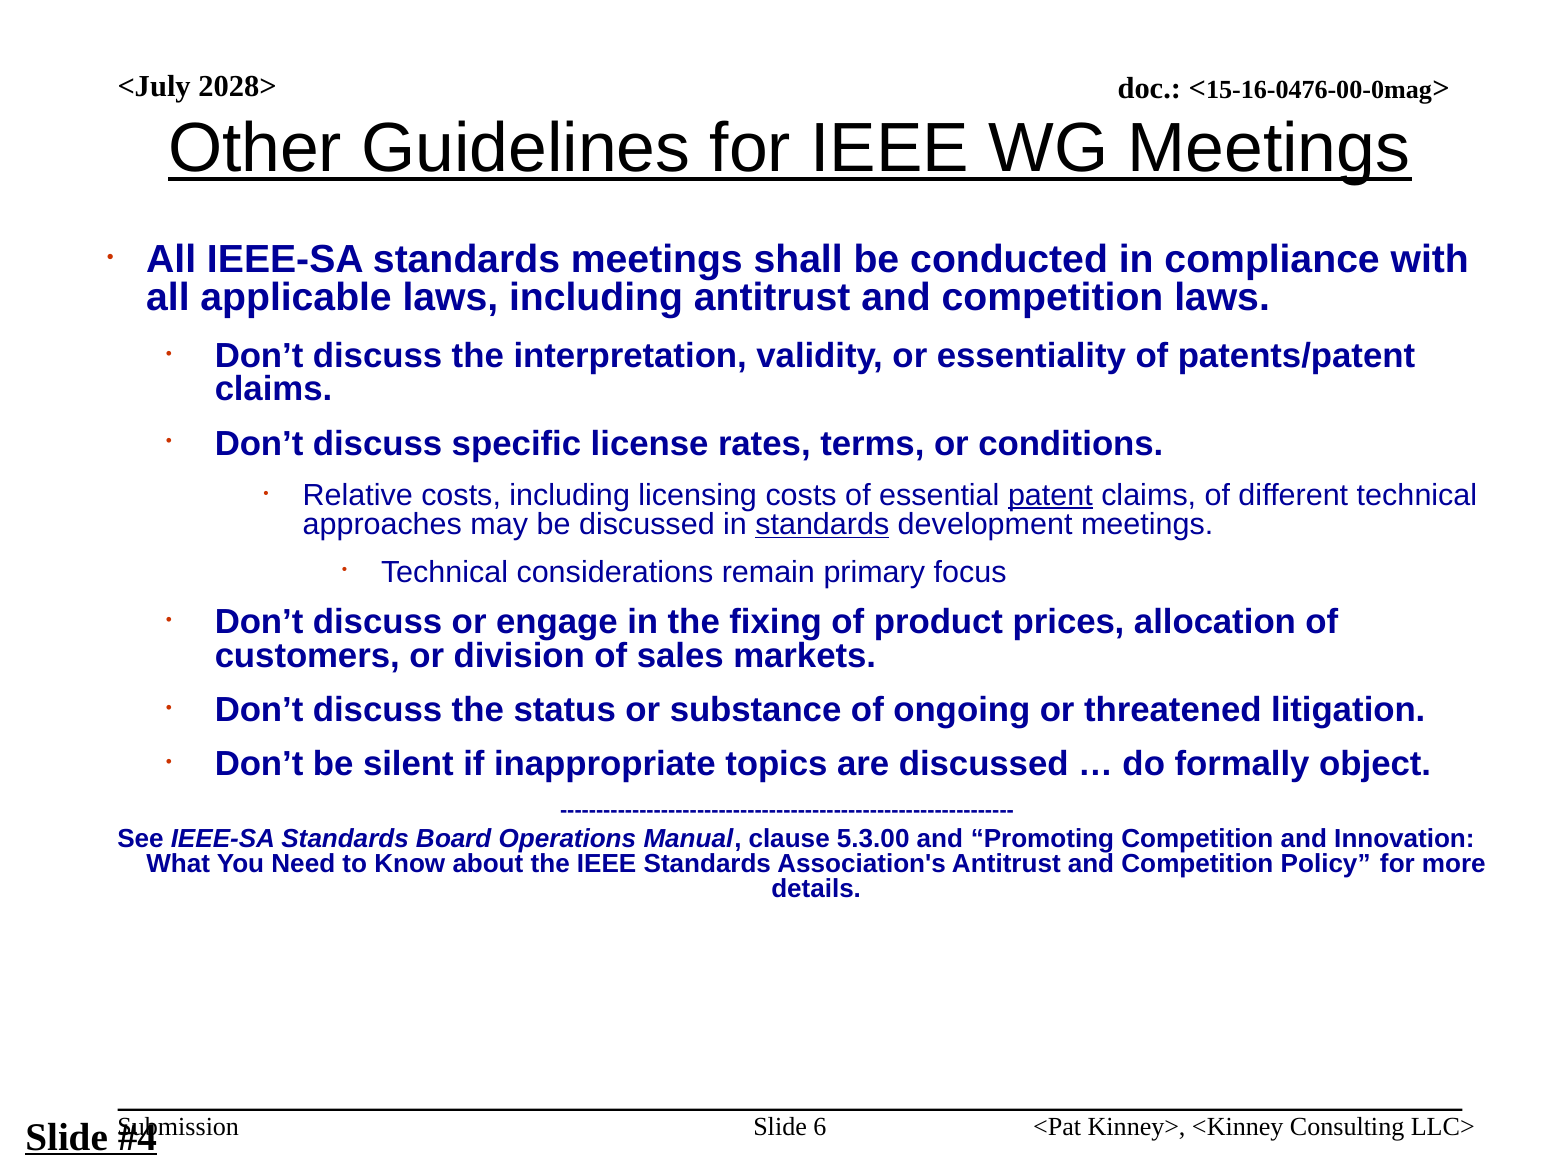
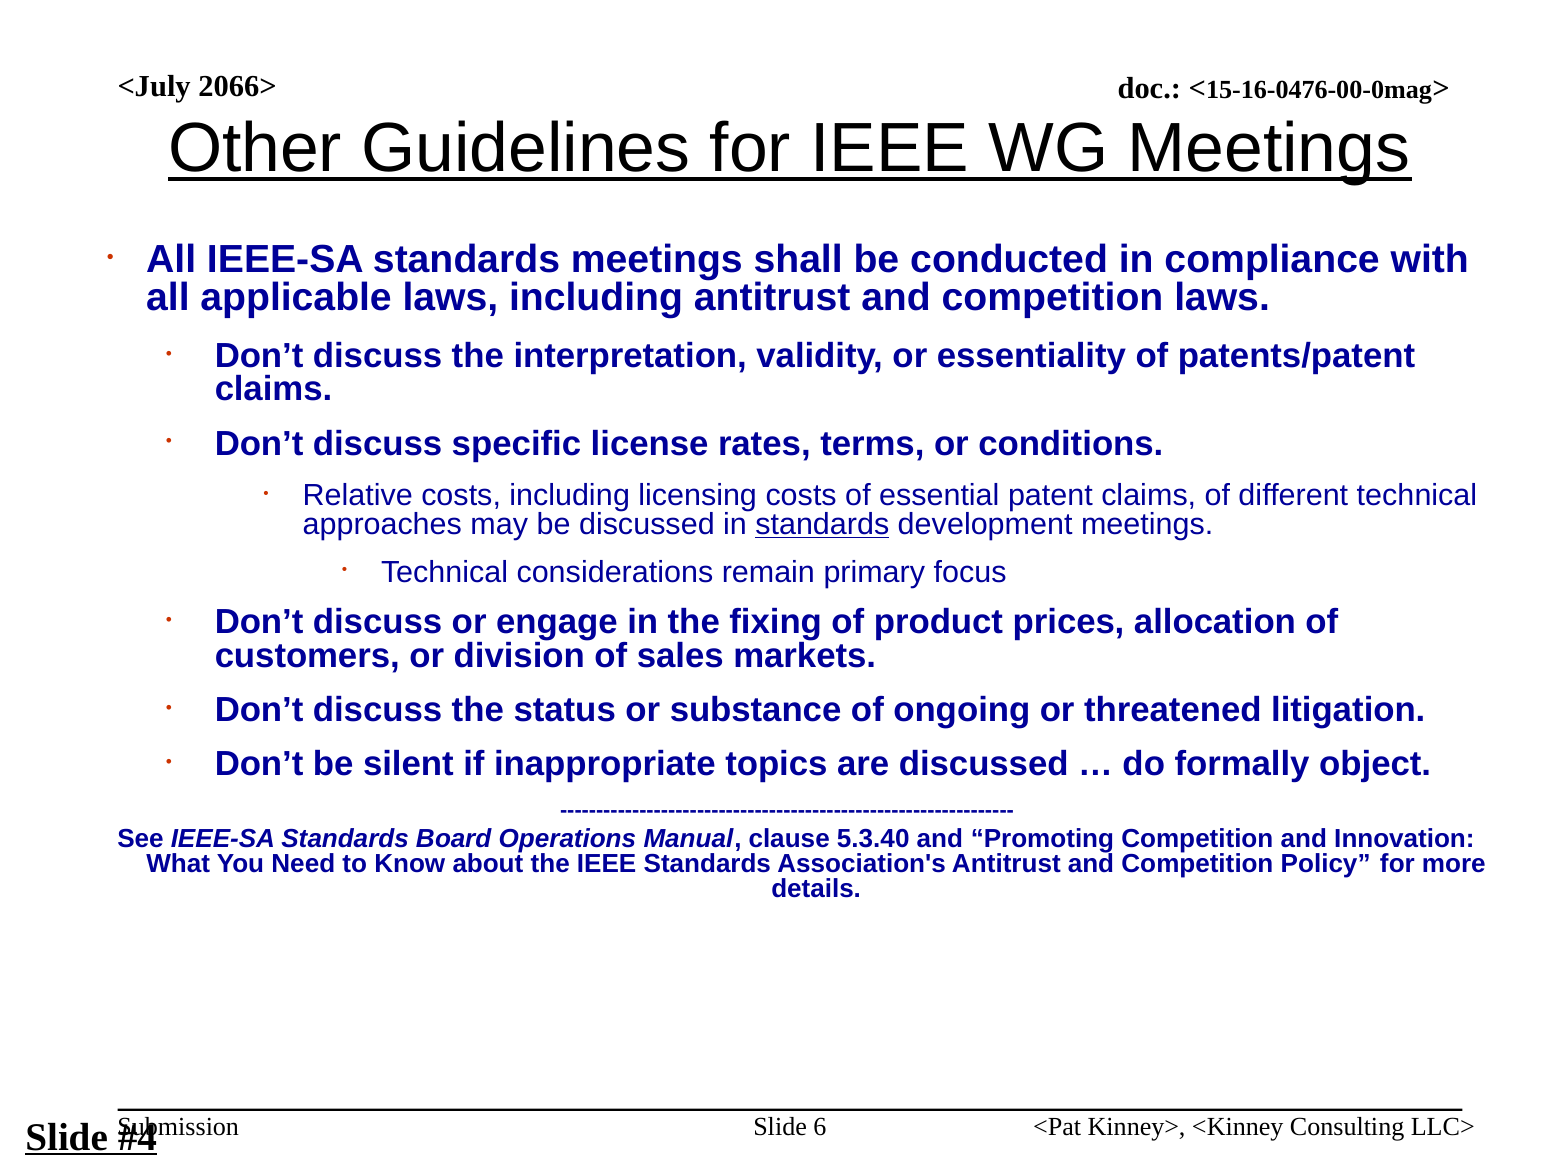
2028>: 2028> -> 2066>
patent underline: present -> none
5.3.00: 5.3.00 -> 5.3.40
